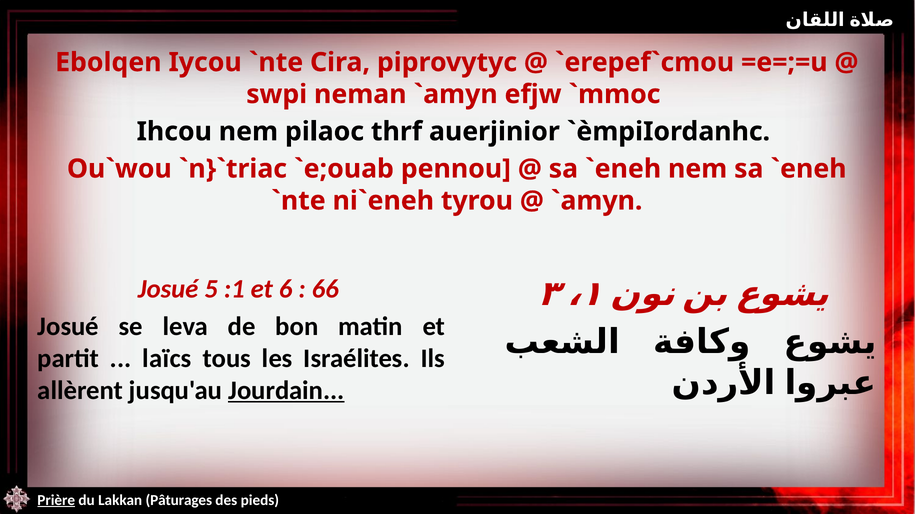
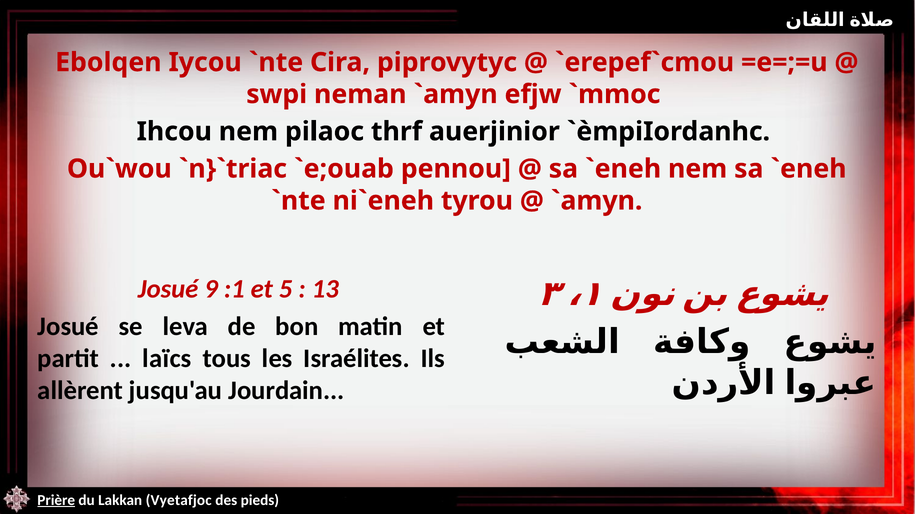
5: 5 -> 9
6: 6 -> 5
66: 66 -> 13
Jourdain underline: present -> none
Pâturages: Pâturages -> Vyetafjoc
